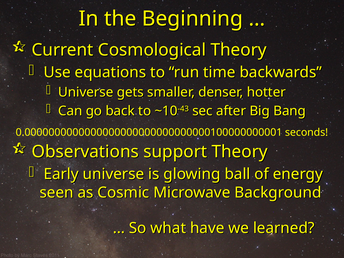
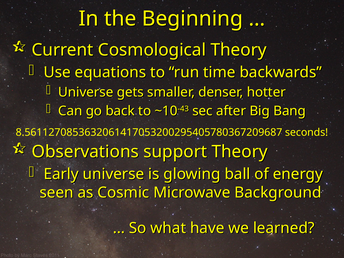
0.0000000000000000000000000000000100000000001: 0.0000000000000000000000000000000100000000001 -> 8.5611270853632061417053200295405780367209687
